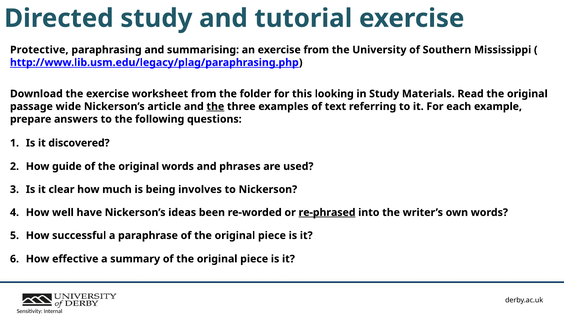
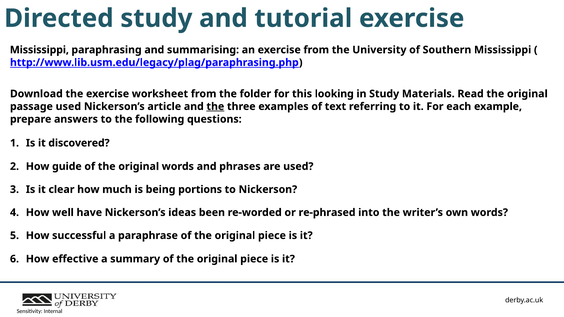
Protective at (39, 50): Protective -> Mississippi
passage wide: wide -> used
involves: involves -> portions
re-phrased underline: present -> none
